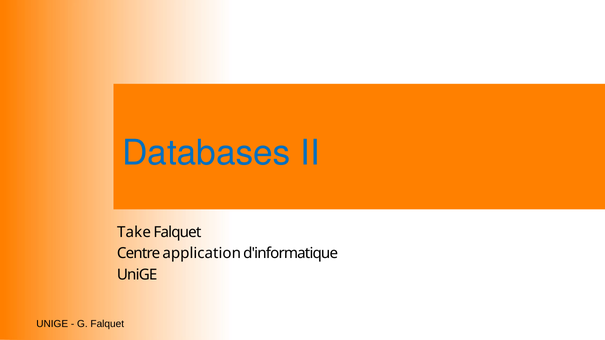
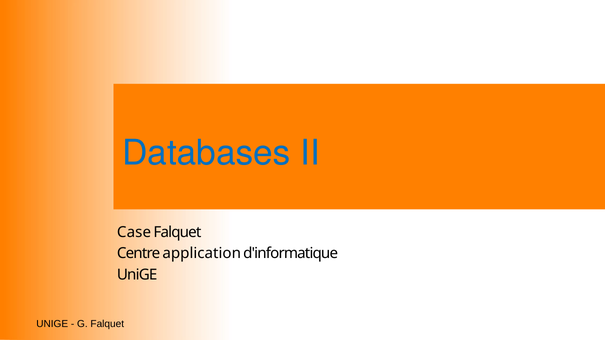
Take: Take -> Case
